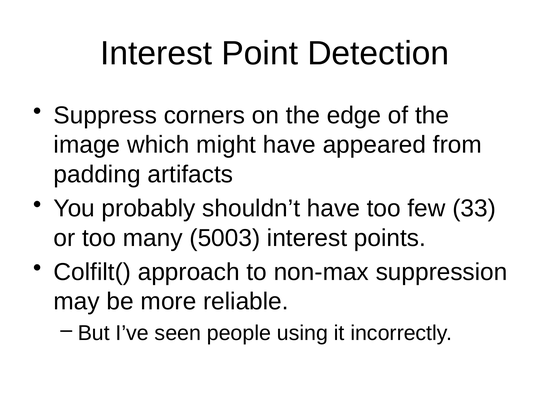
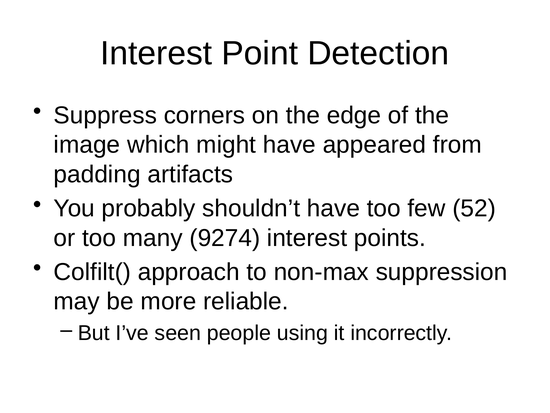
33: 33 -> 52
5003: 5003 -> 9274
